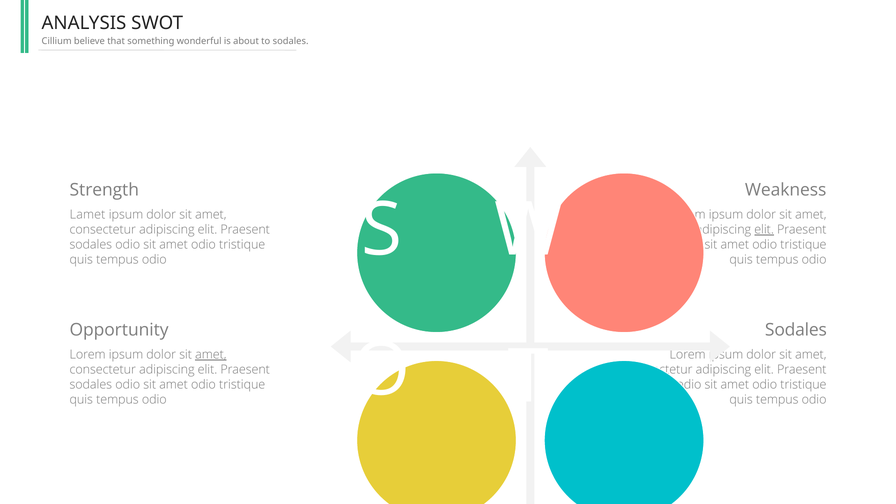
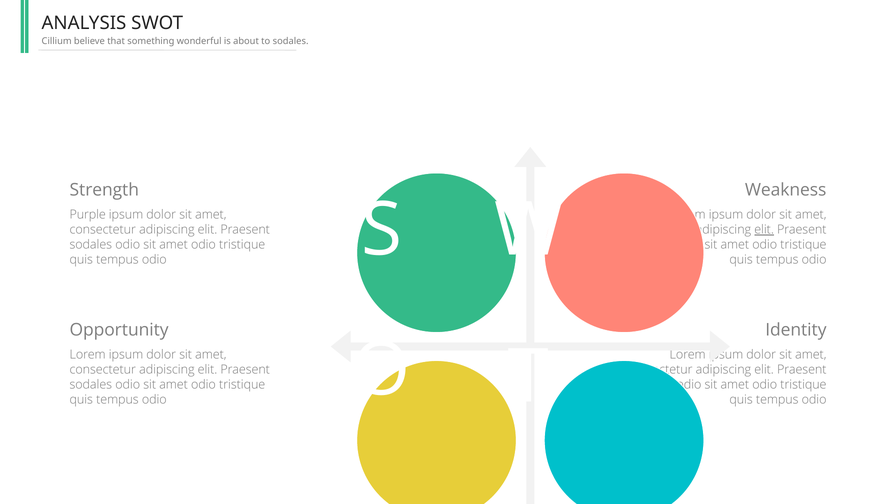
Lamet: Lamet -> Purple
Sodales at (796, 330): Sodales -> Identity
amet at (211, 355) underline: present -> none
